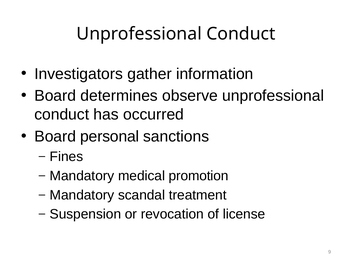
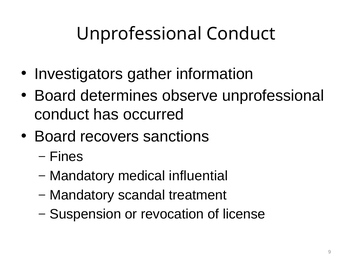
personal: personal -> recovers
promotion: promotion -> influential
